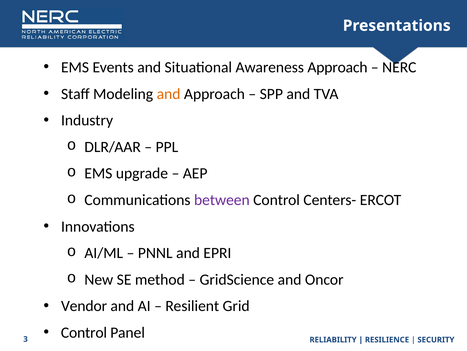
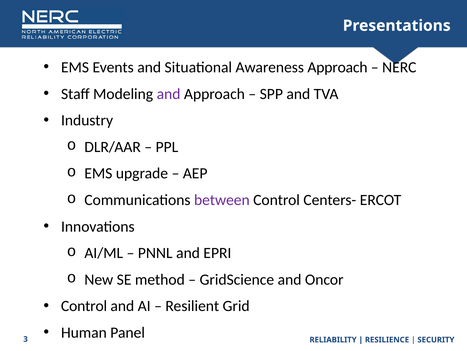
and at (169, 94) colour: orange -> purple
Vendor at (84, 305): Vendor -> Control
Control at (84, 332): Control -> Human
